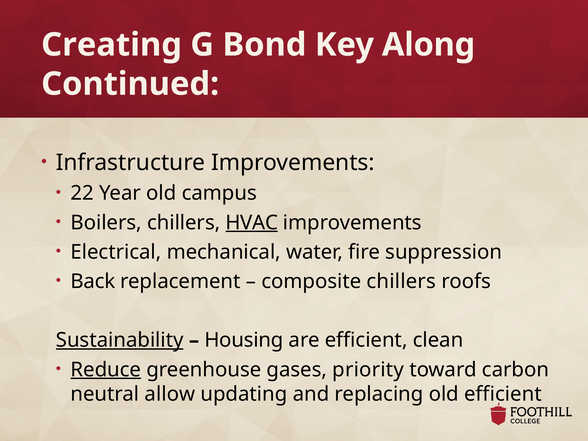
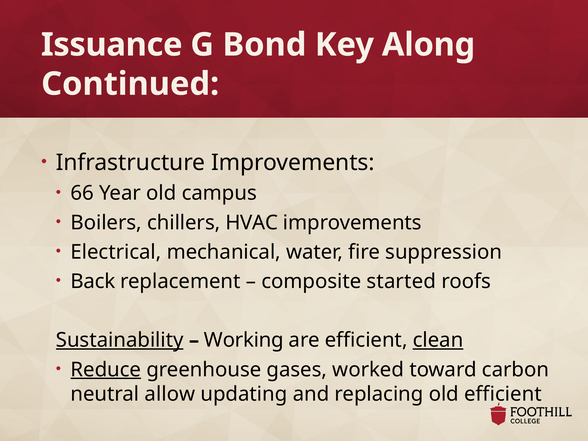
Creating: Creating -> Issuance
22: 22 -> 66
HVAC underline: present -> none
composite chillers: chillers -> started
Housing: Housing -> Working
clean underline: none -> present
priority: priority -> worked
